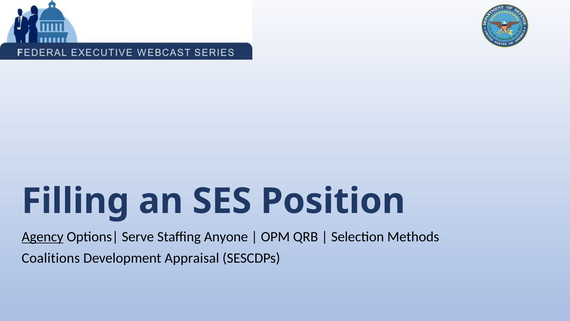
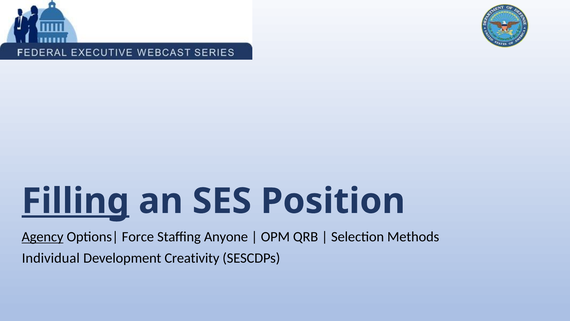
Filling underline: none -> present
Serve: Serve -> Force
Coalitions: Coalitions -> Individual
Appraisal: Appraisal -> Creativity
